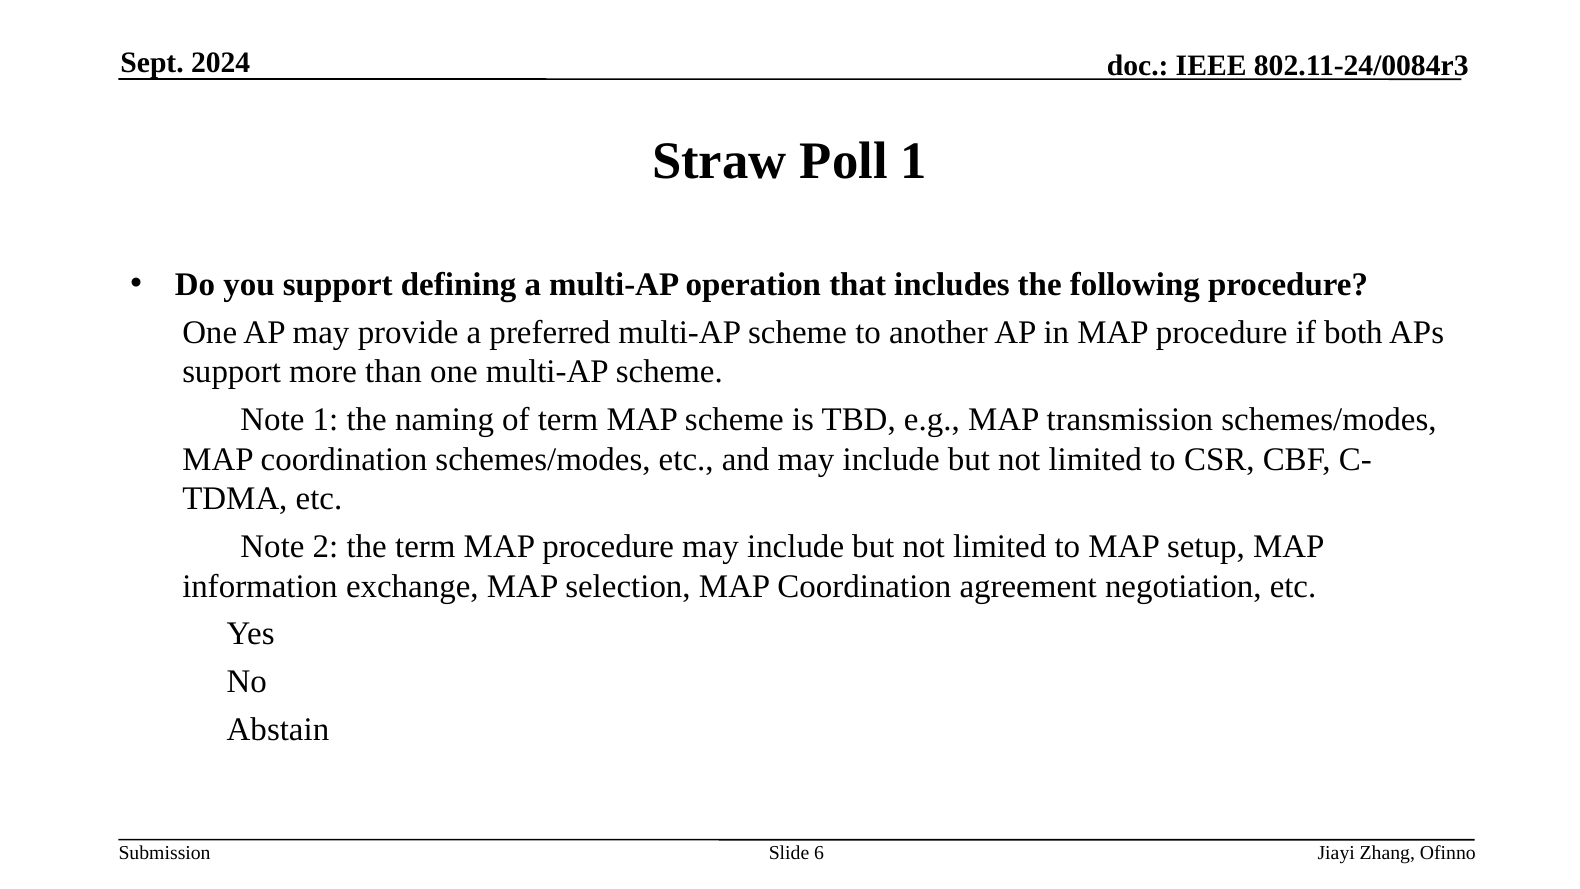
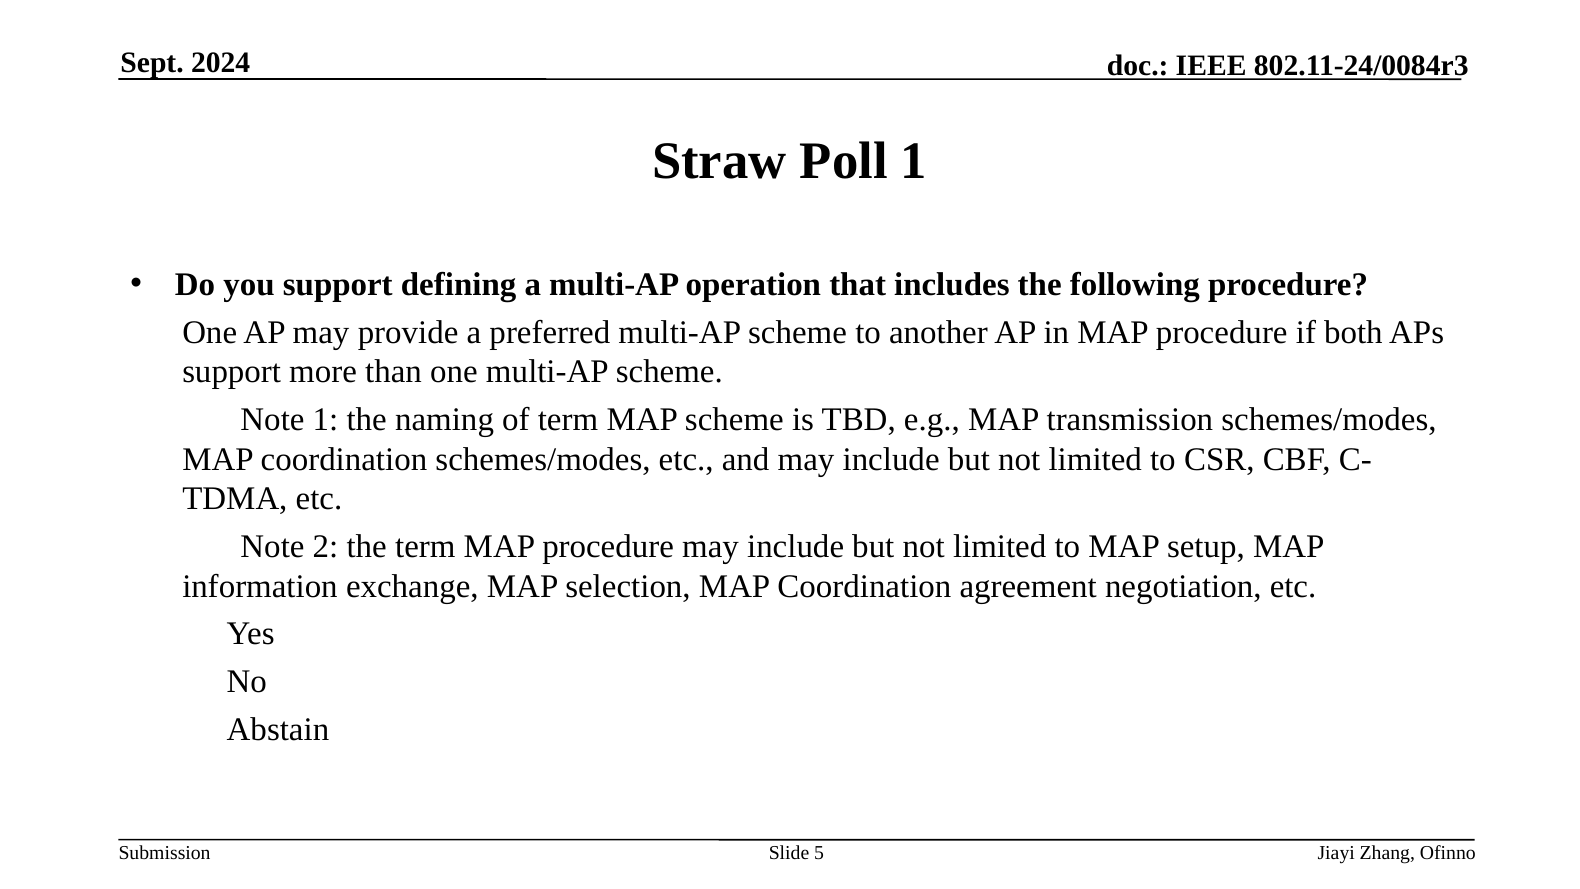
6: 6 -> 5
